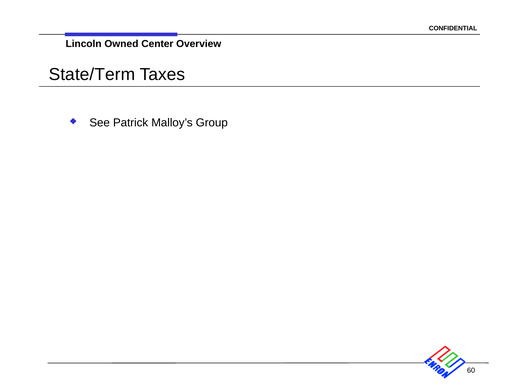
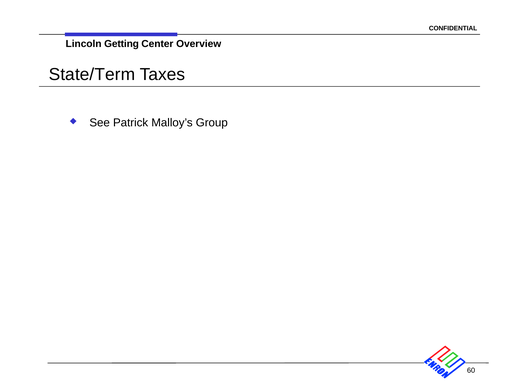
Owned: Owned -> Getting
